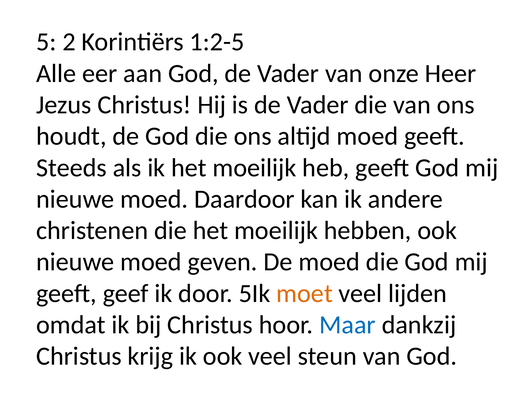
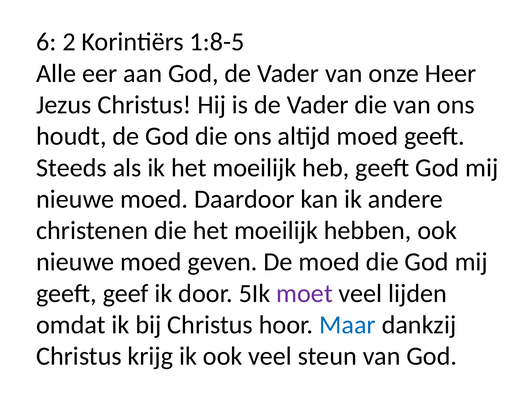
5: 5 -> 6
1:2-5: 1:2-5 -> 1:8-5
moet colour: orange -> purple
